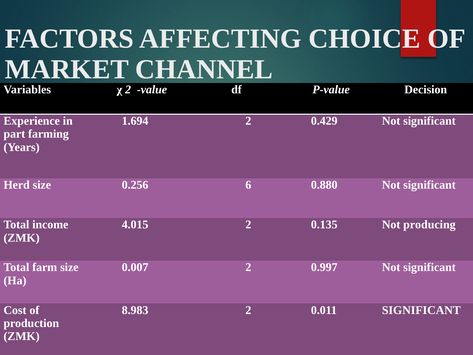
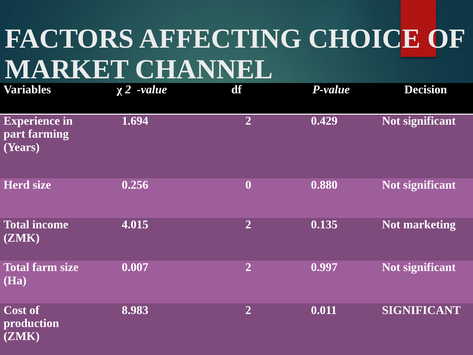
6: 6 -> 0
producing: producing -> marketing
